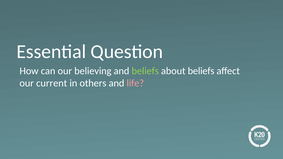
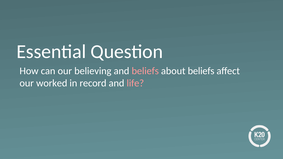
beliefs at (145, 71) colour: light green -> pink
current: current -> worked
others: others -> record
